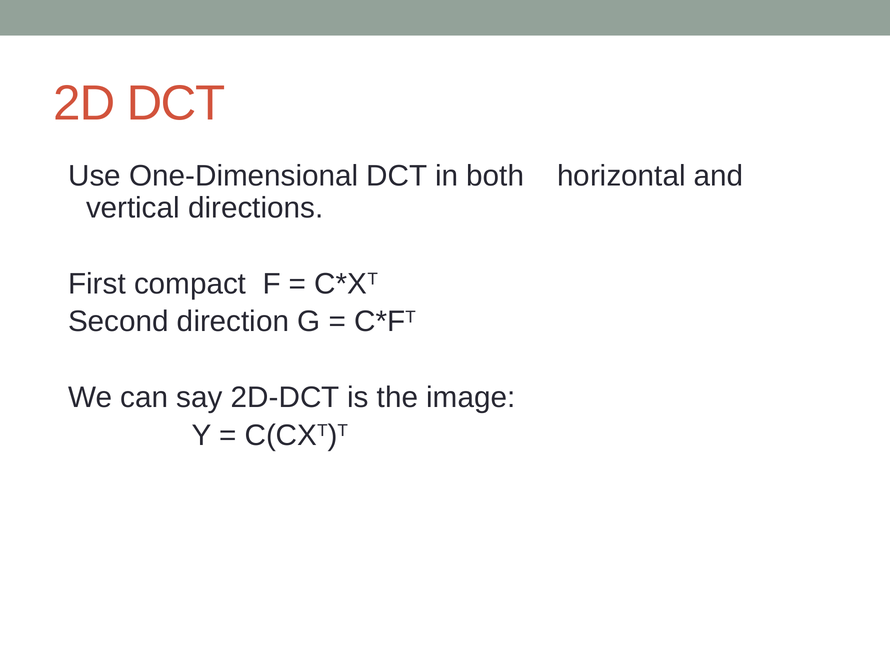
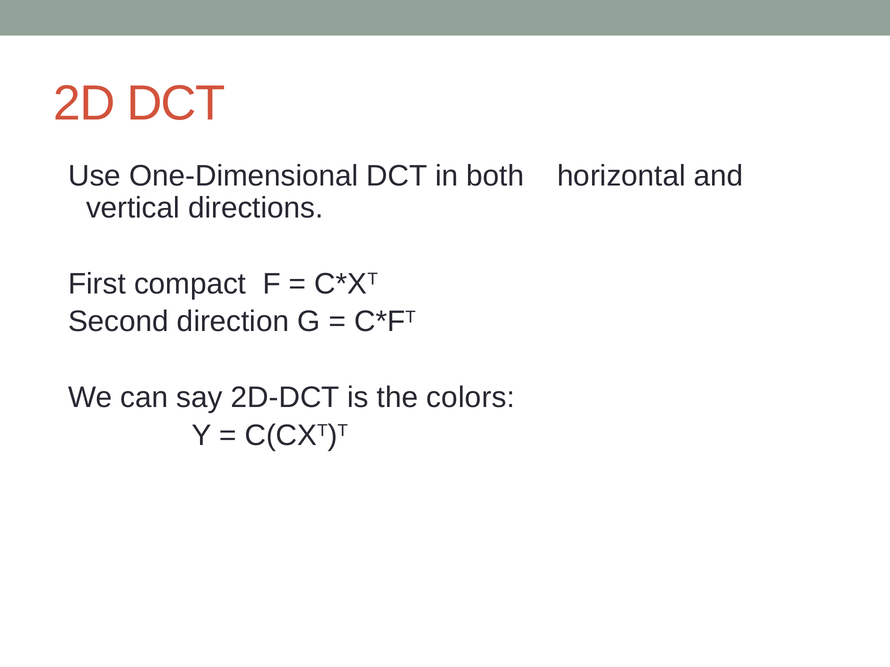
image: image -> colors
